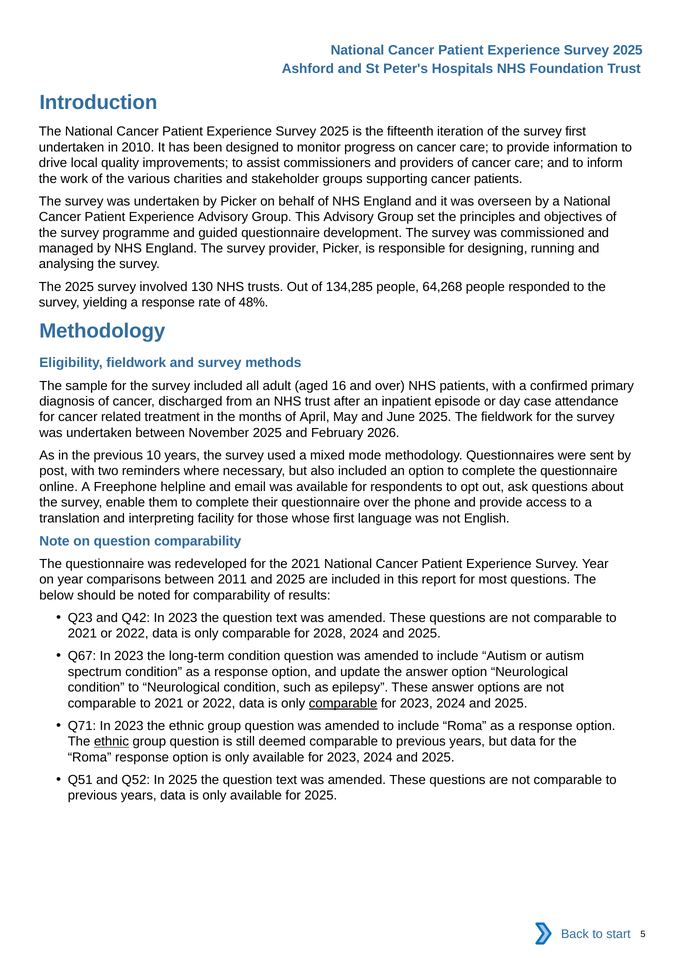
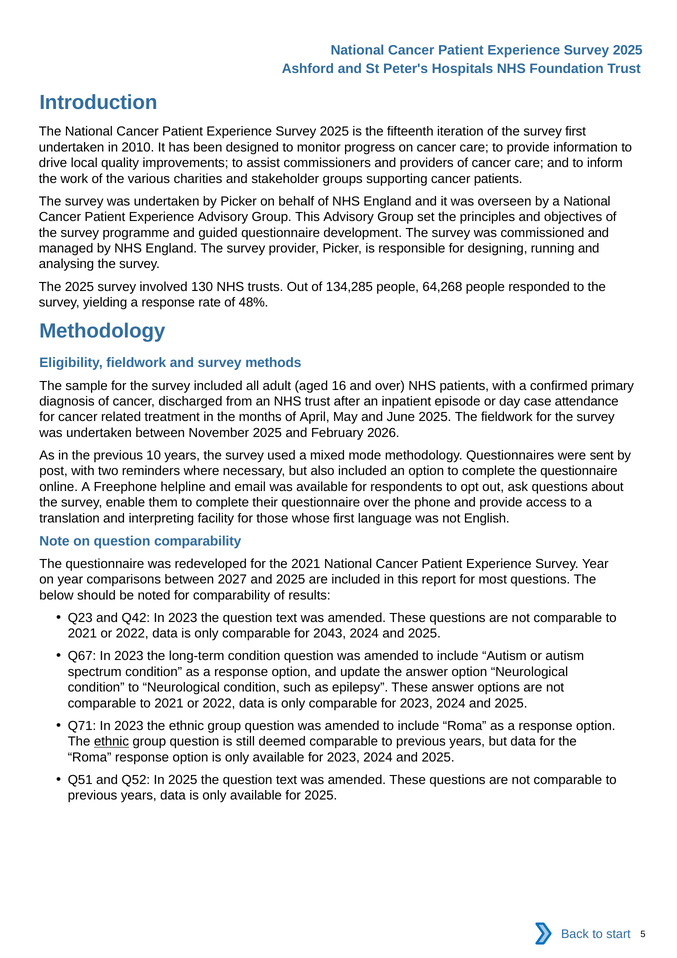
2011: 2011 -> 2027
2028: 2028 -> 2043
comparable at (343, 703) underline: present -> none
